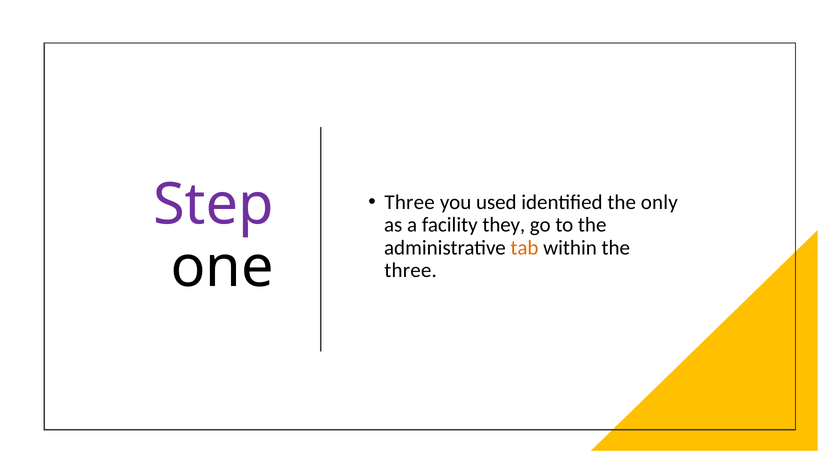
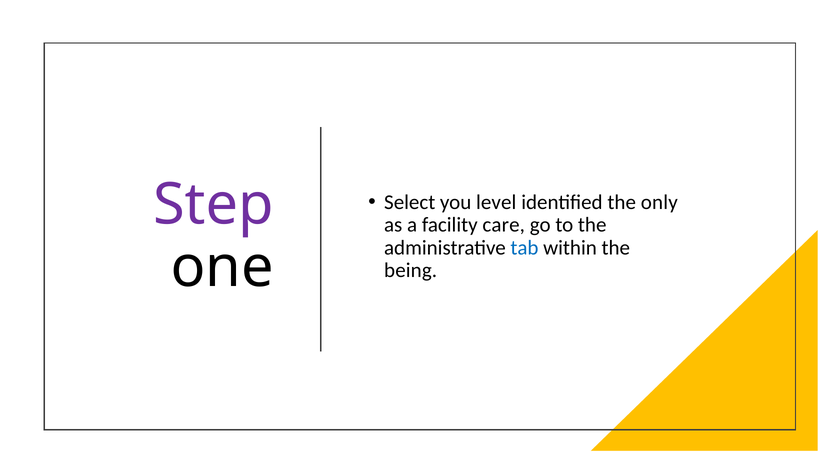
Three at (410, 202): Three -> Select
used: used -> level
they: they -> care
tab colour: orange -> blue
three at (411, 270): three -> being
